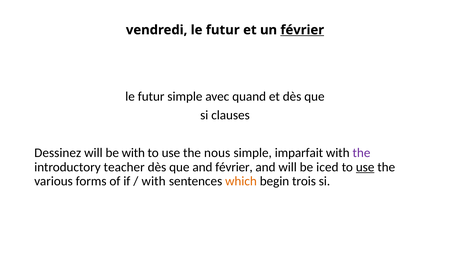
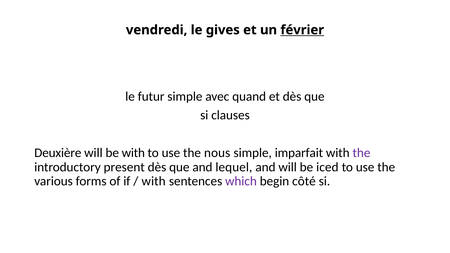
vendredi le futur: futur -> gives
Dessinez: Dessinez -> Deuxière
teacher: teacher -> present
and février: février -> lequel
use at (365, 167) underline: present -> none
which colour: orange -> purple
trois: trois -> côté
